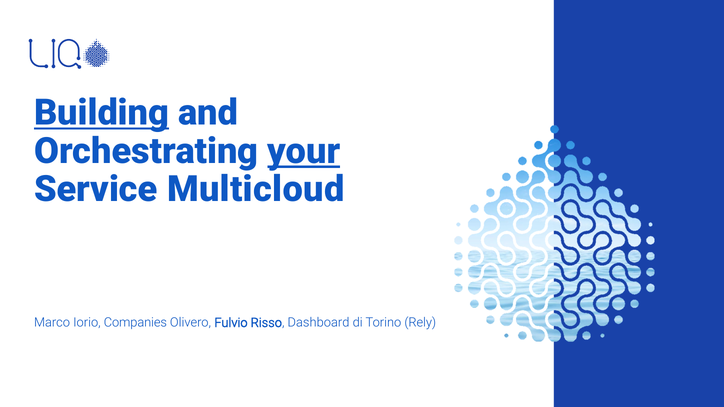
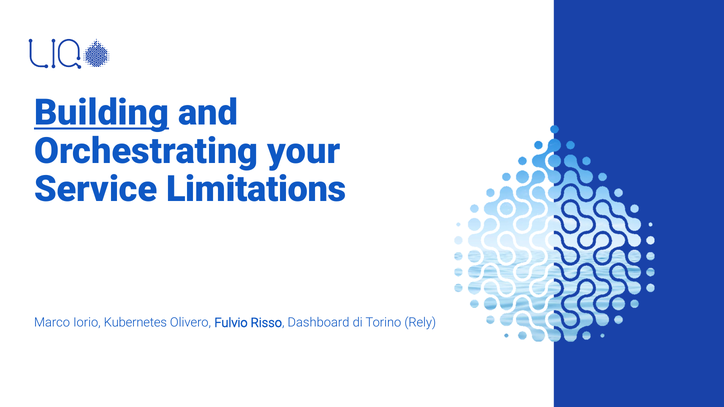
your underline: present -> none
Multicloud: Multicloud -> Limitations
Companies: Companies -> Kubernetes
